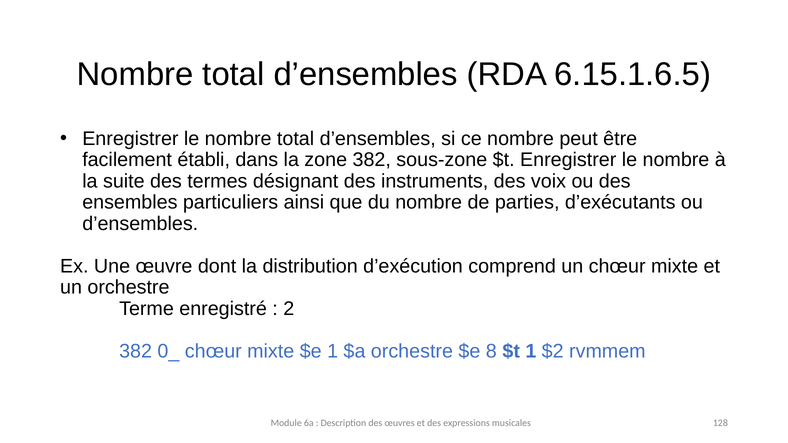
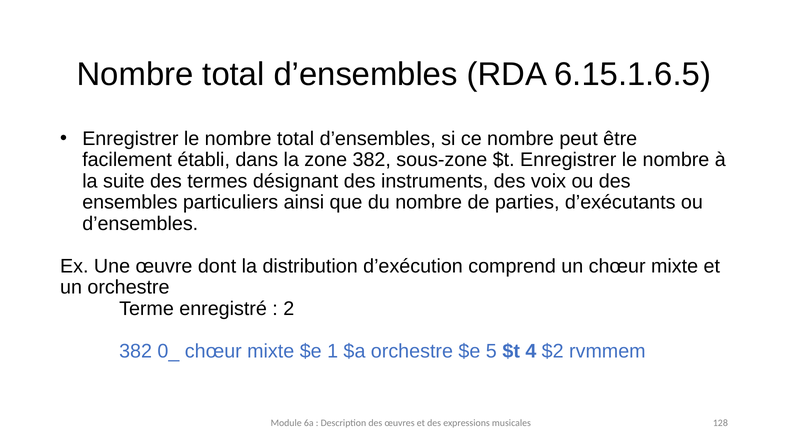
8: 8 -> 5
$t 1: 1 -> 4
